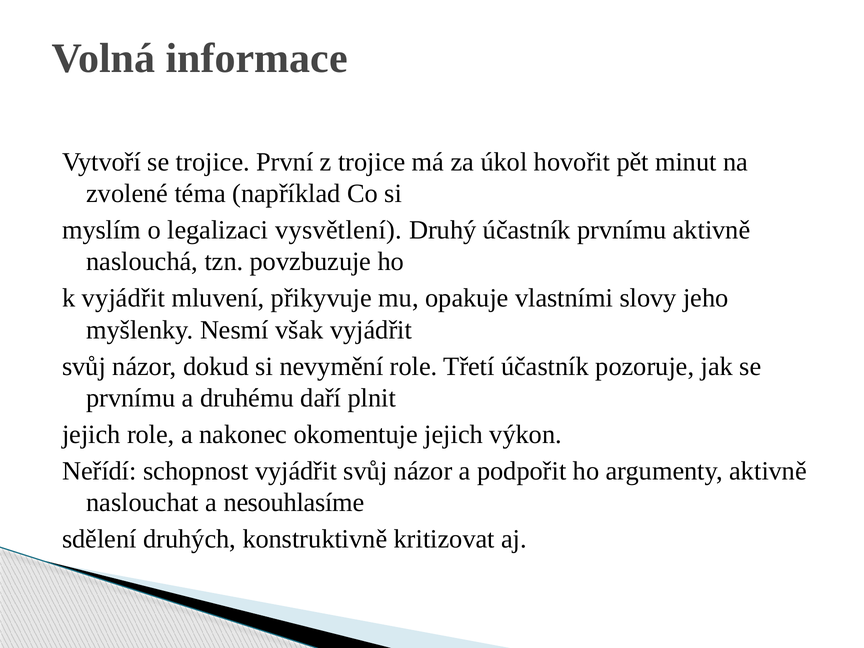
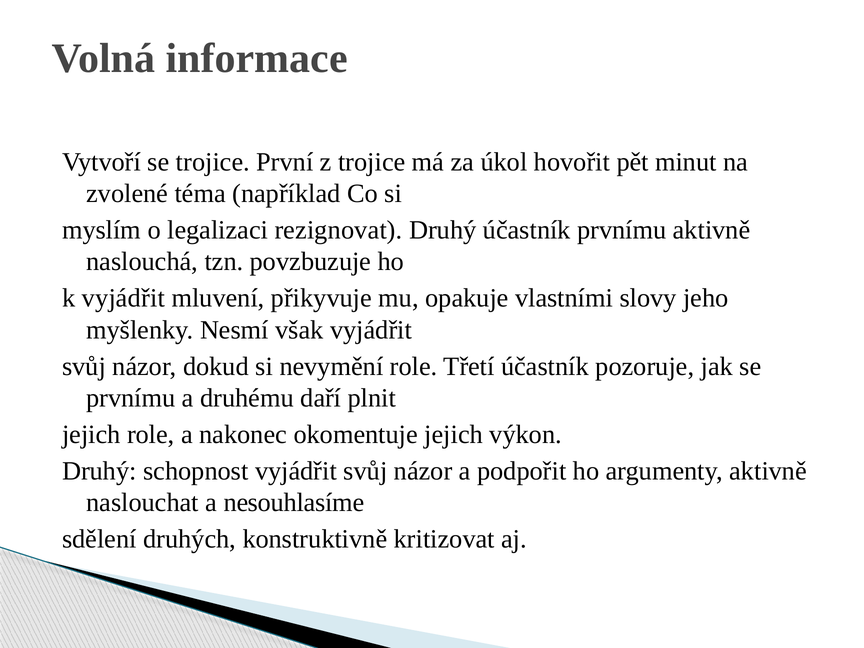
vysvětlení: vysvětlení -> rezignovat
Neřídí at (99, 471): Neřídí -> Druhý
